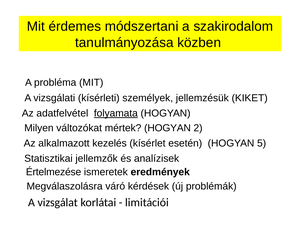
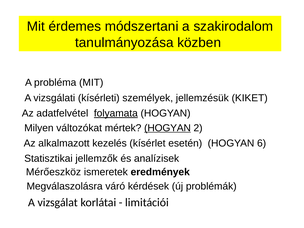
HOGYAN at (168, 128) underline: none -> present
5: 5 -> 6
Értelmezése: Értelmezése -> Mérőeszköz
